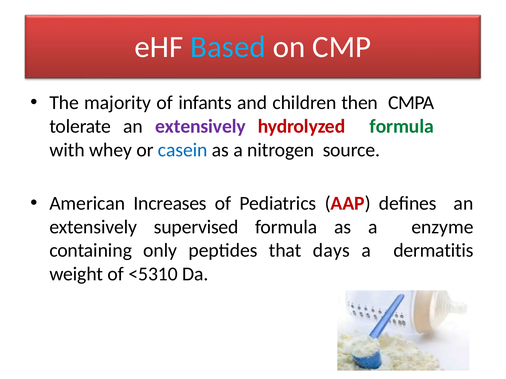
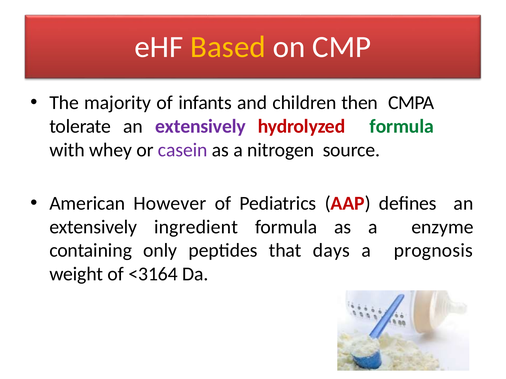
Based colour: light blue -> yellow
casein colour: blue -> purple
Increases: Increases -> However
supervised: supervised -> ingredient
dermatitis: dermatitis -> prognosis
<5310: <5310 -> <3164
